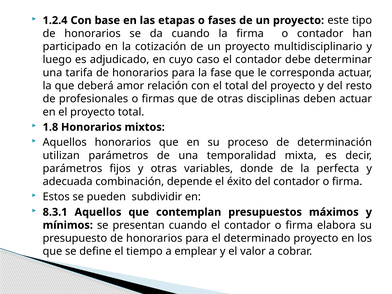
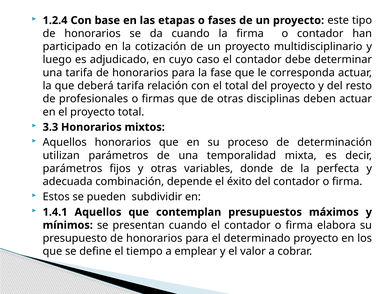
deberá amor: amor -> tarifa
1.8: 1.8 -> 3.3
8.3.1: 8.3.1 -> 1.4.1
